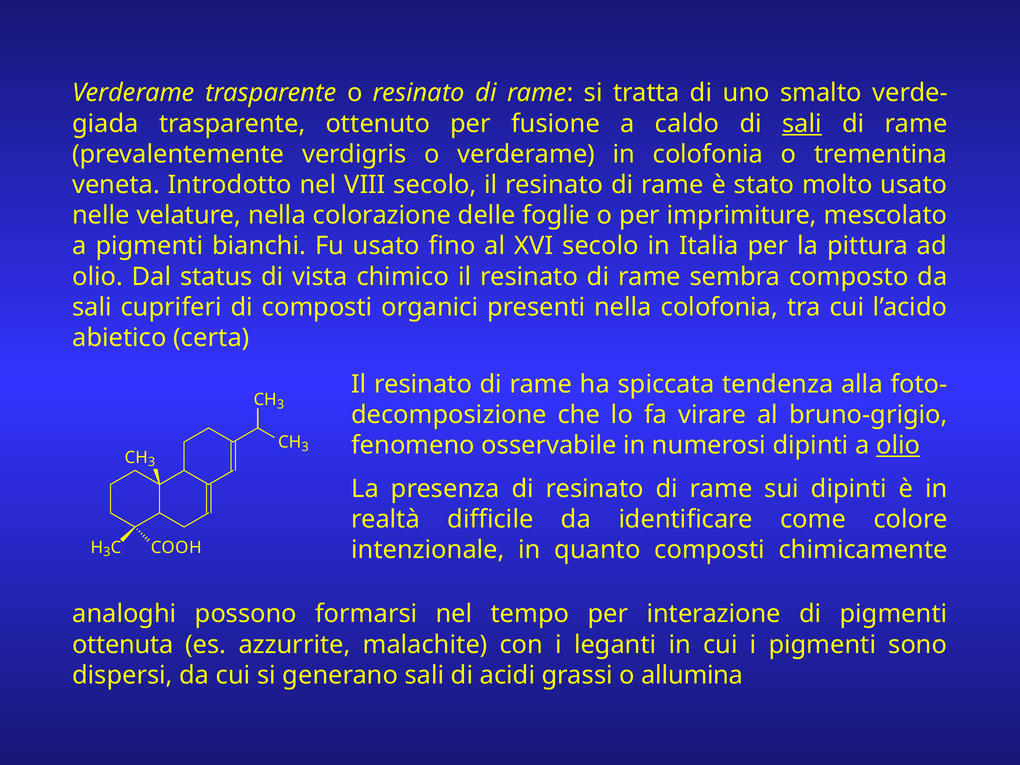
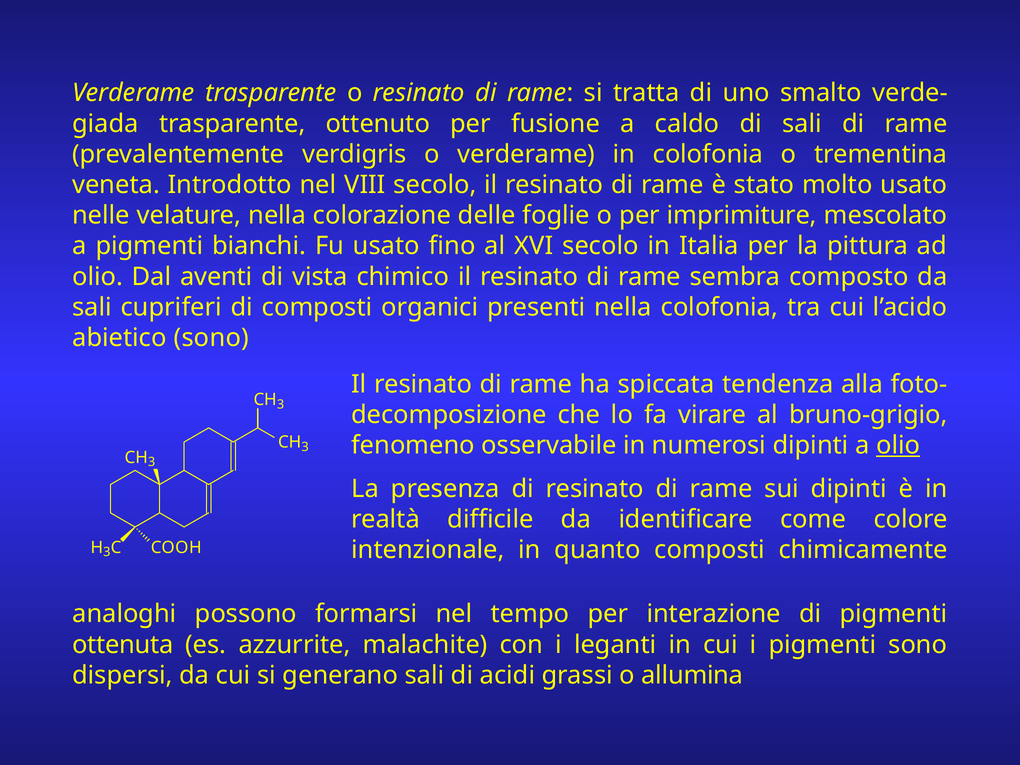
sali at (802, 124) underline: present -> none
status: status -> aventi
abietico certa: certa -> sono
